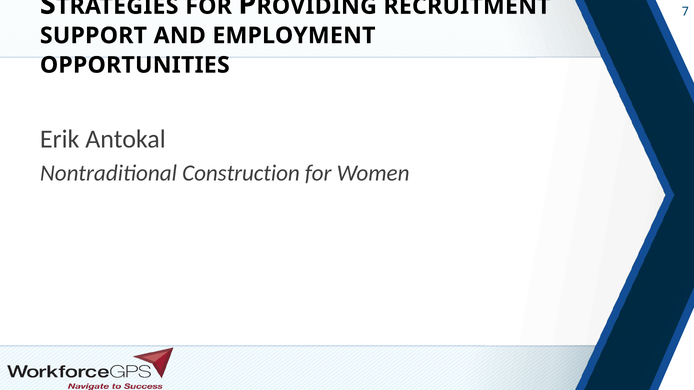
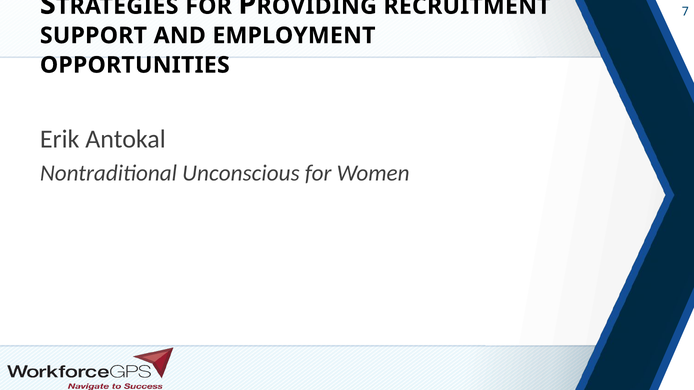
Construction: Construction -> Unconscious
